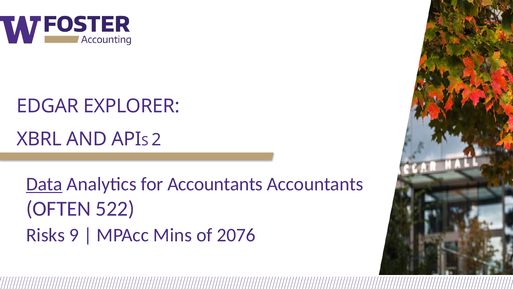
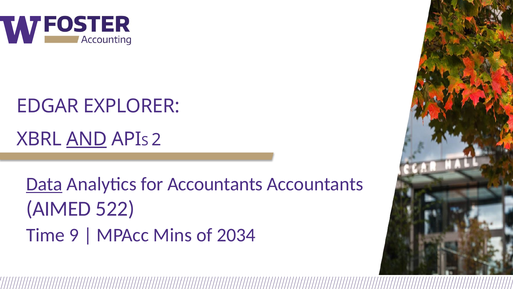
AND underline: none -> present
OFTEN: OFTEN -> AIMED
Risks: Risks -> Time
2076: 2076 -> 2034
